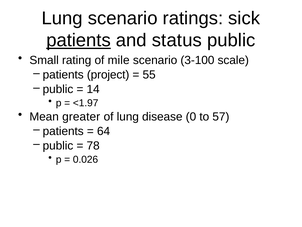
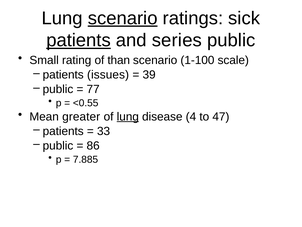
scenario at (123, 18) underline: none -> present
status: status -> series
mile: mile -> than
3-100: 3-100 -> 1-100
project: project -> issues
55: 55 -> 39
14: 14 -> 77
<1.97: <1.97 -> <0.55
lung at (128, 116) underline: none -> present
0: 0 -> 4
57: 57 -> 47
64: 64 -> 33
78: 78 -> 86
0.026: 0.026 -> 7.885
